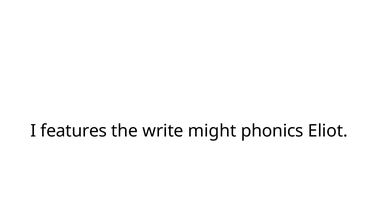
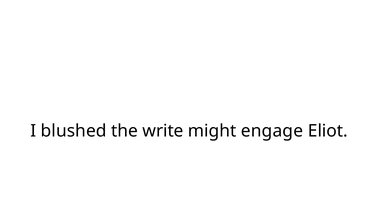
features: features -> blushed
phonics: phonics -> engage
